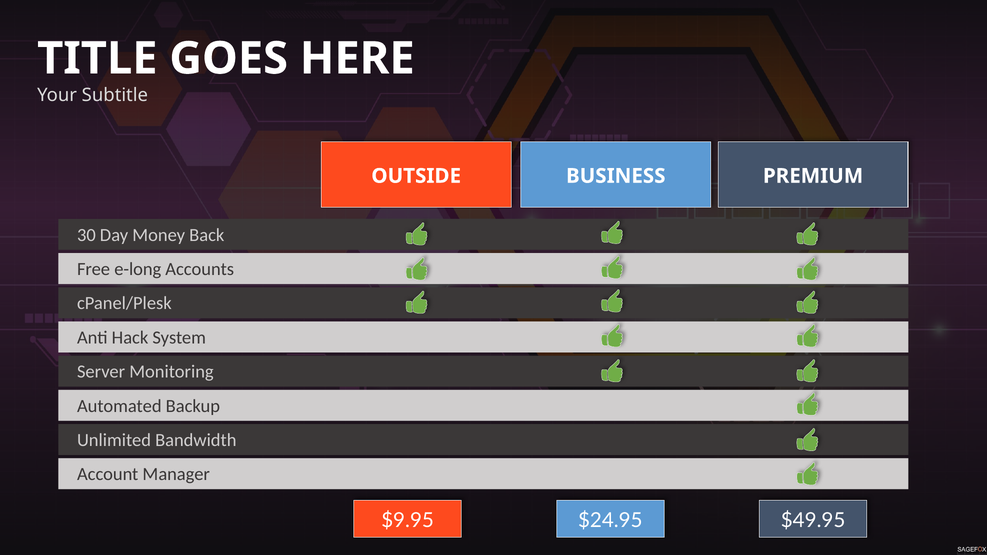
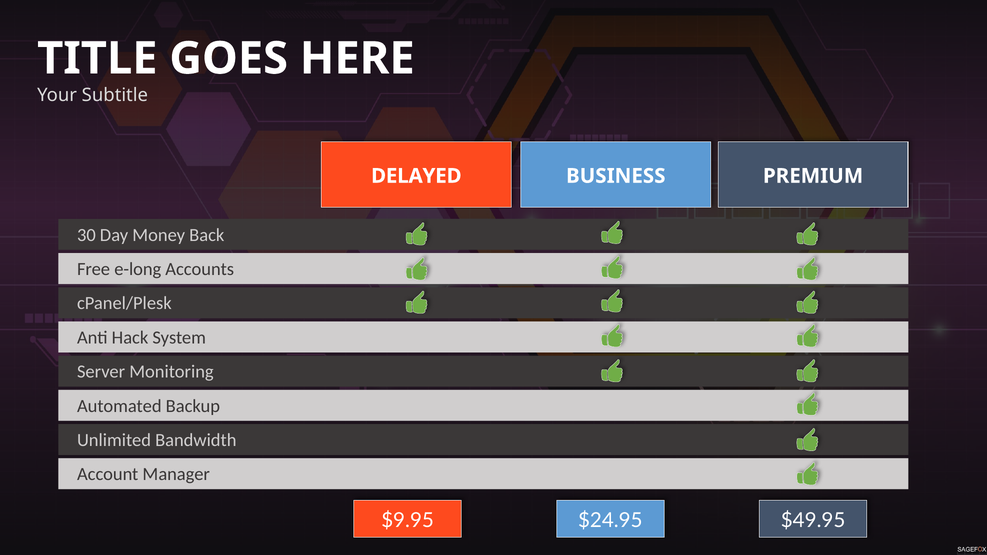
OUTSIDE: OUTSIDE -> DELAYED
